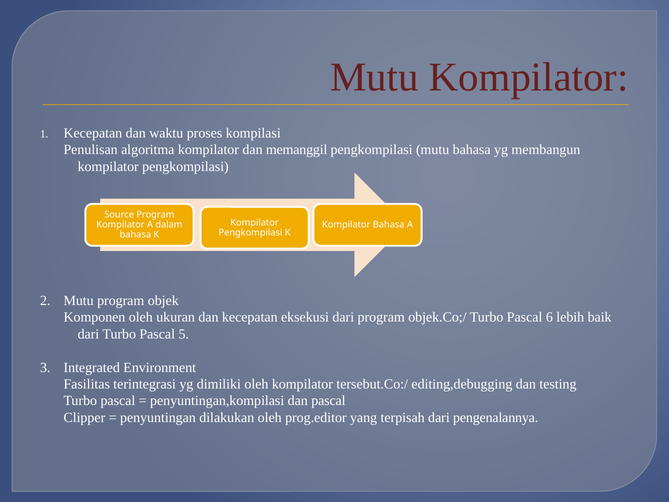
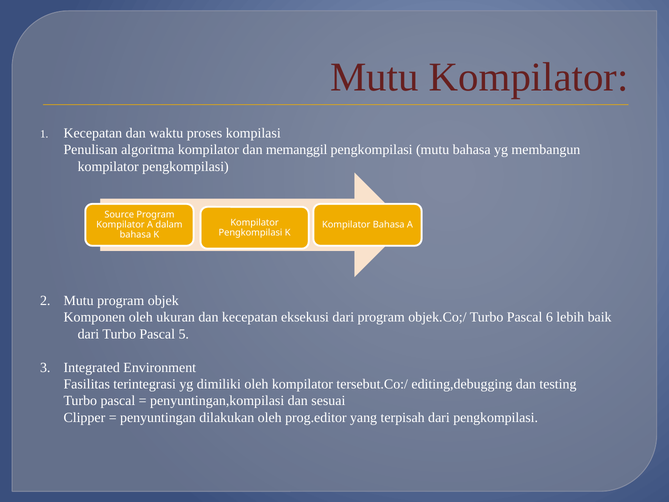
dan pascal: pascal -> sesuai
dari pengenalannya: pengenalannya -> pengkompilasi
